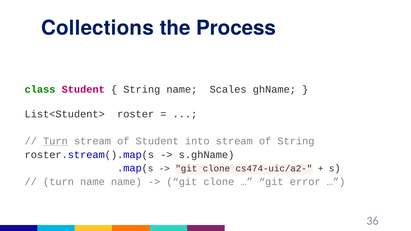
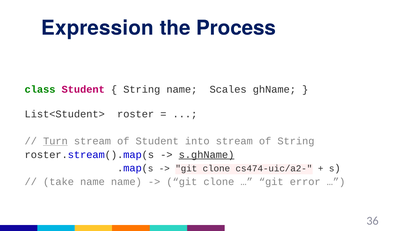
Collections: Collections -> Expression
s.ghName underline: none -> present
turn at (59, 182): turn -> take
